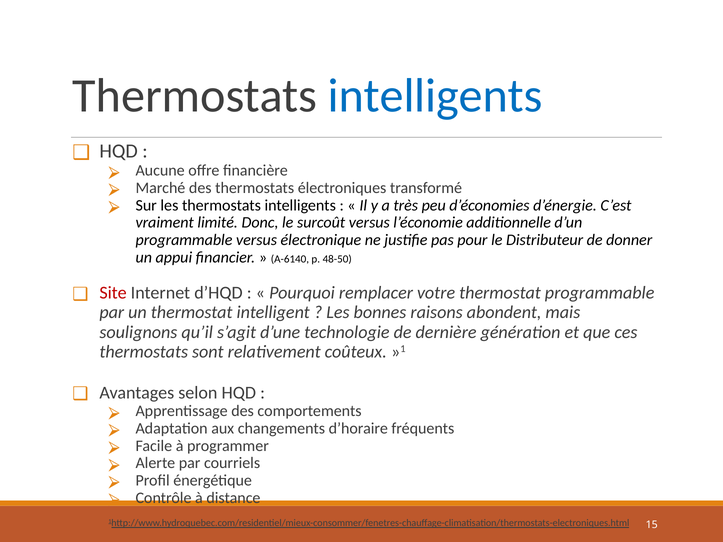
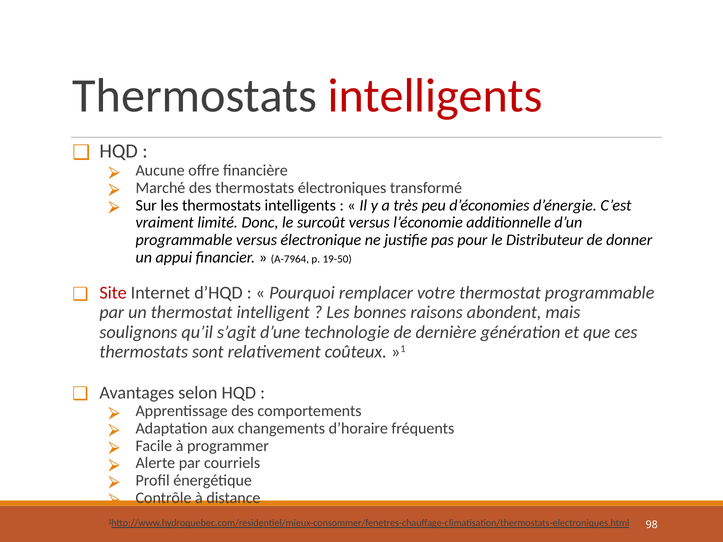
intelligents at (435, 96) colour: blue -> red
A-6140: A-6140 -> A-7964
48-50: 48-50 -> 19-50
15: 15 -> 98
